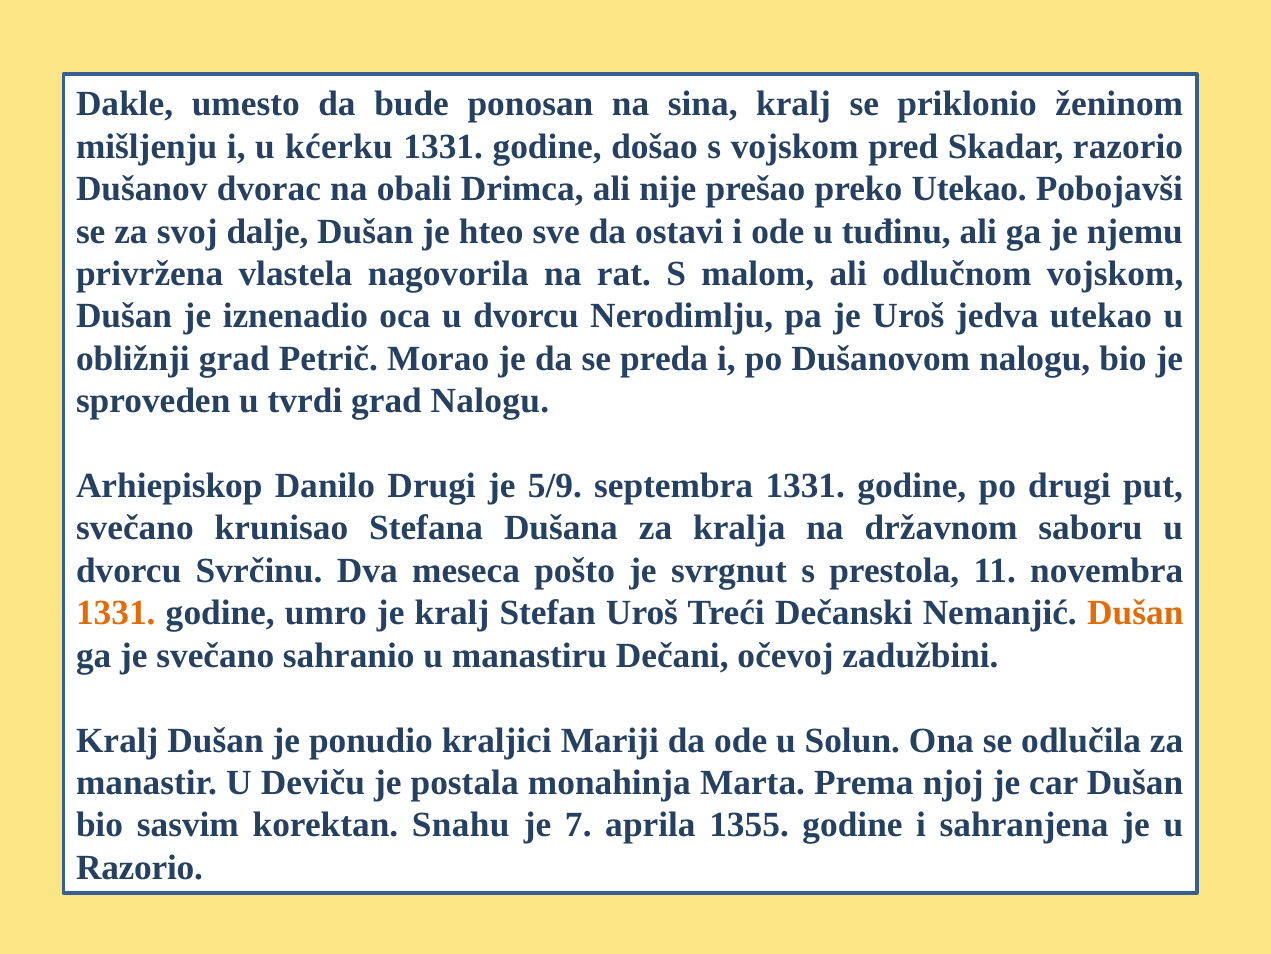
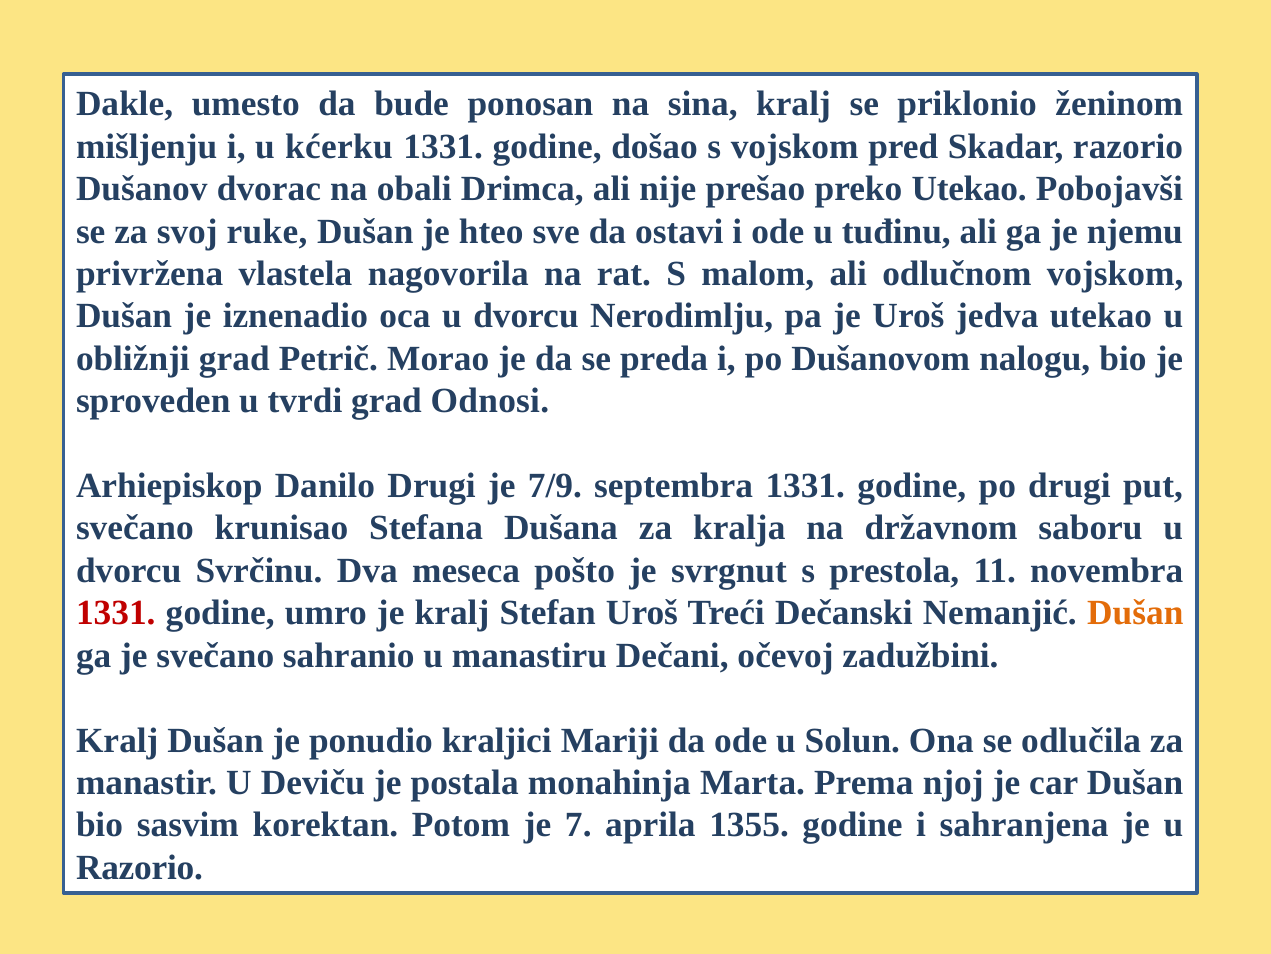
dalje: dalje -> ruke
grad Nalogu: Nalogu -> Odnosi
5/9: 5/9 -> 7/9
1331 at (116, 613) colour: orange -> red
Snahu: Snahu -> Potom
